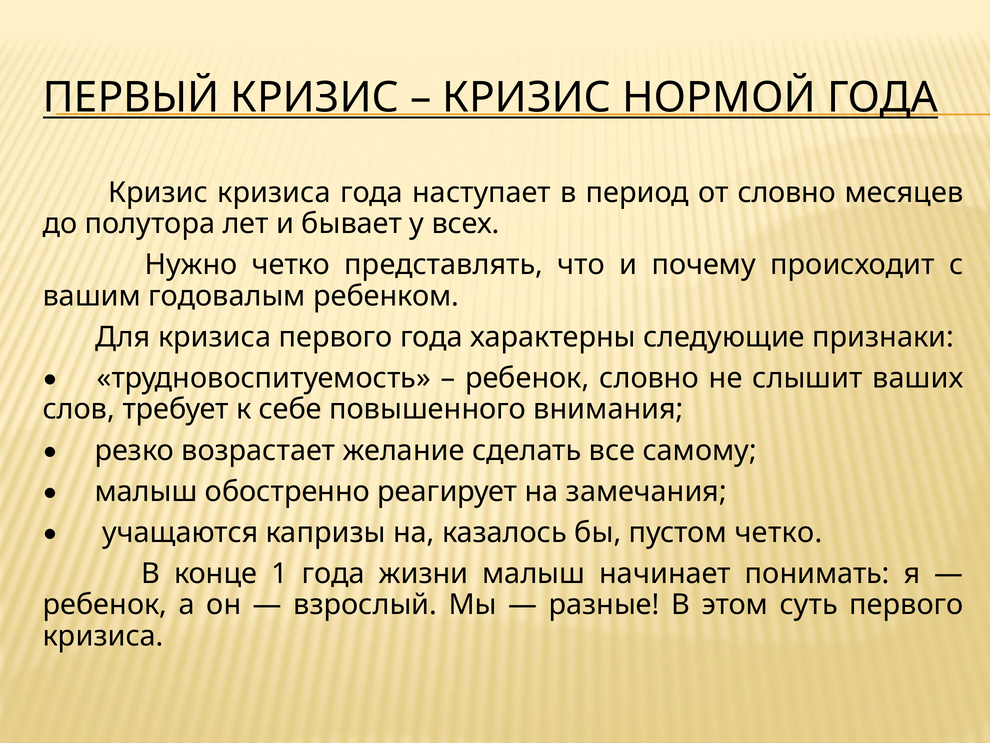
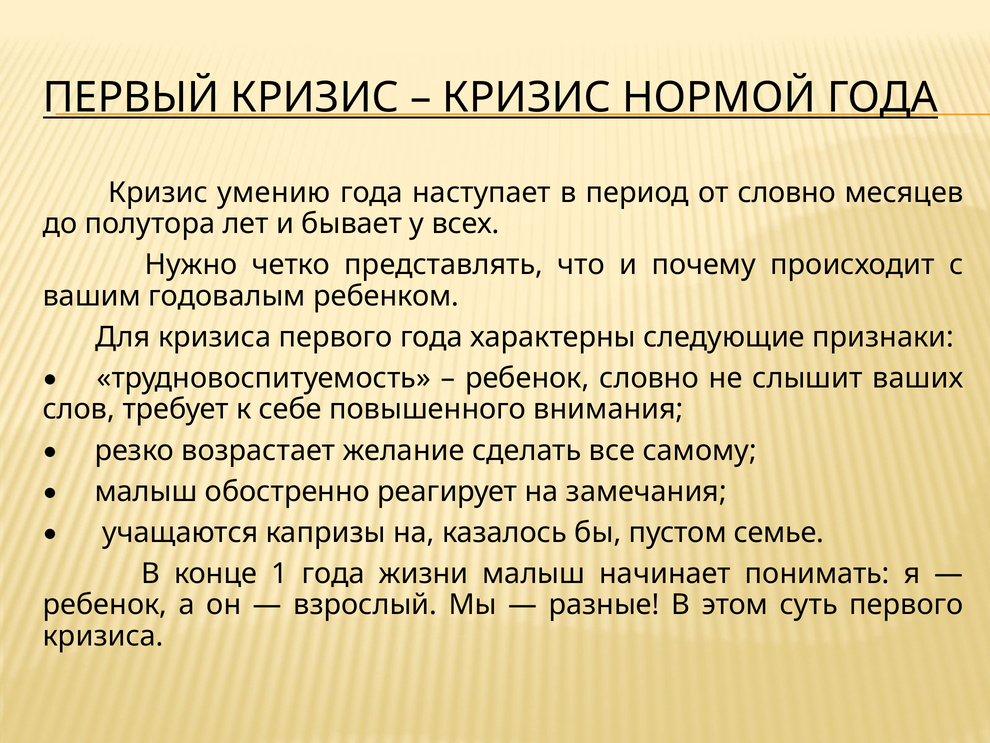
Кризис кризиса: кризиса -> умению
пустом четко: четко -> семье
